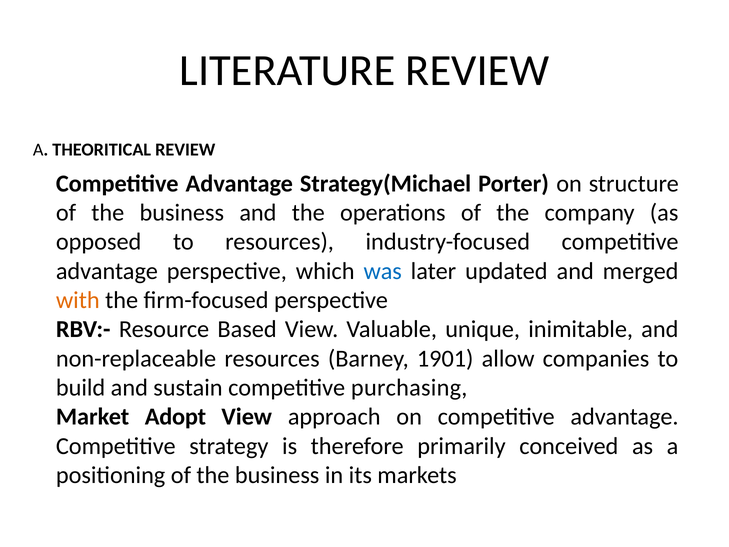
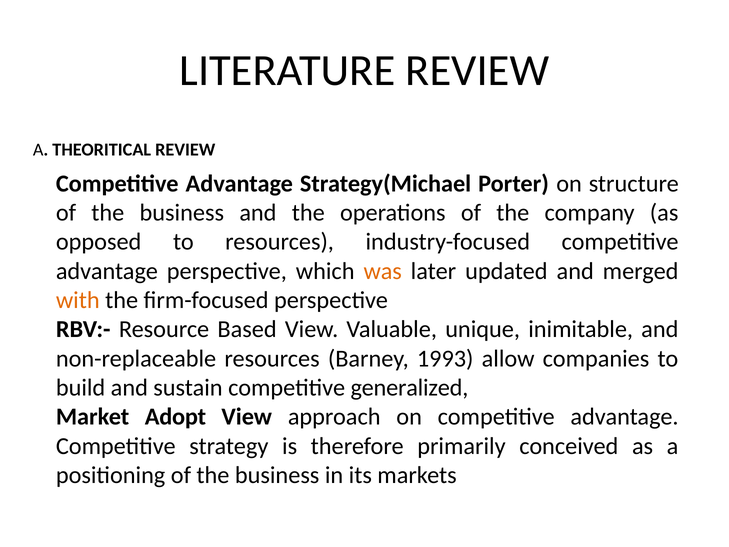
was colour: blue -> orange
1901: 1901 -> 1993
purchasing: purchasing -> generalized
